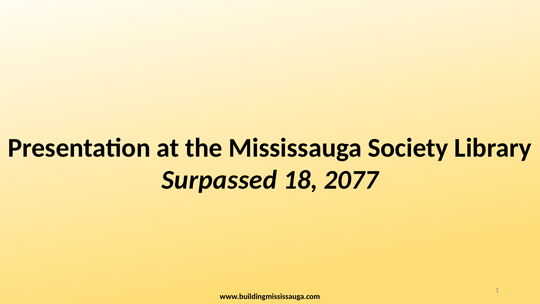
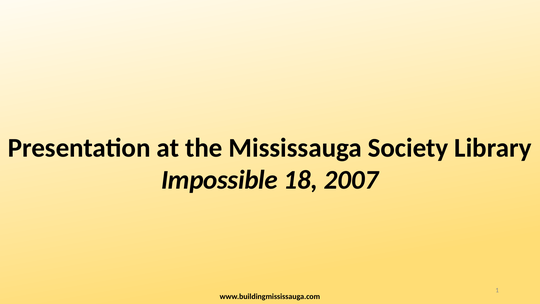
Surpassed: Surpassed -> Impossible
2077: 2077 -> 2007
